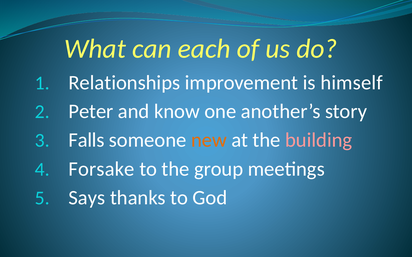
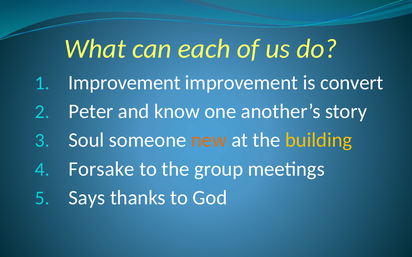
Relationships at (124, 83): Relationships -> Improvement
himself: himself -> convert
Falls: Falls -> Soul
building colour: pink -> yellow
